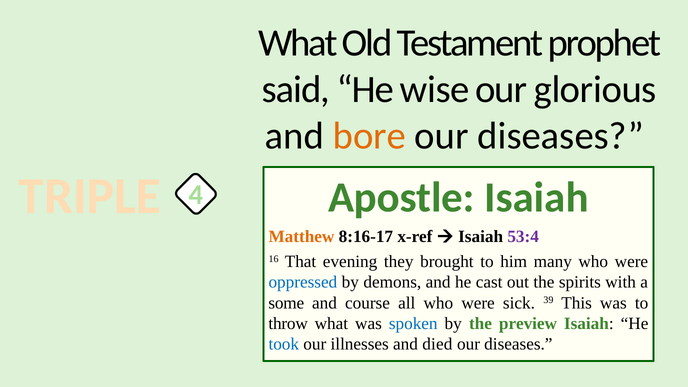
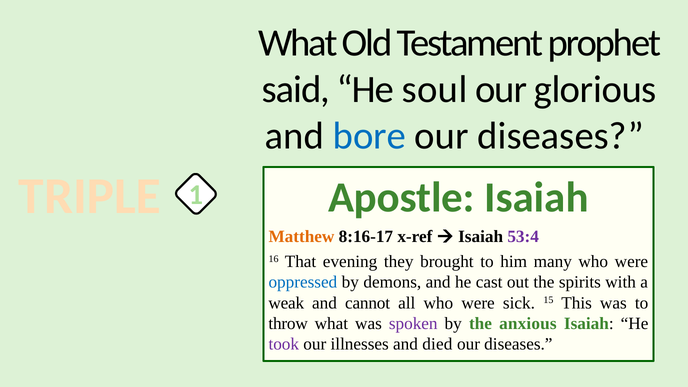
wise: wise -> soul
bore colour: orange -> blue
4: 4 -> 1
some: some -> weak
course: course -> cannot
39: 39 -> 15
spoken colour: blue -> purple
preview: preview -> anxious
took colour: blue -> purple
